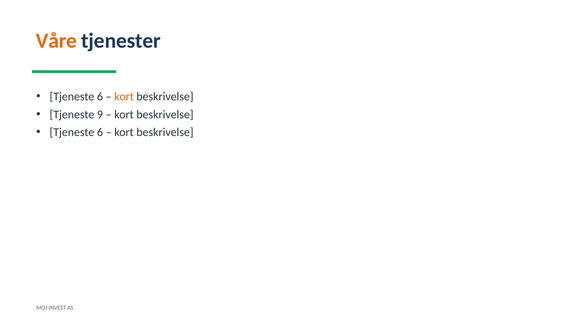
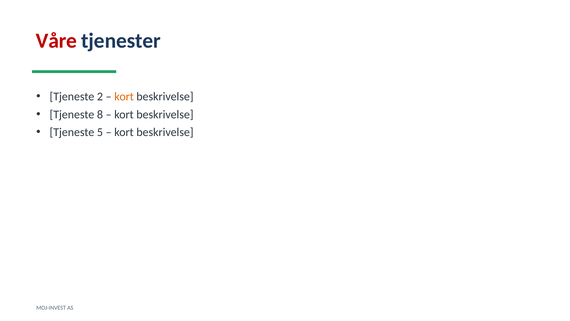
Våre colour: orange -> red
6 at (100, 97): 6 -> 2
9: 9 -> 8
6 at (100, 132): 6 -> 5
